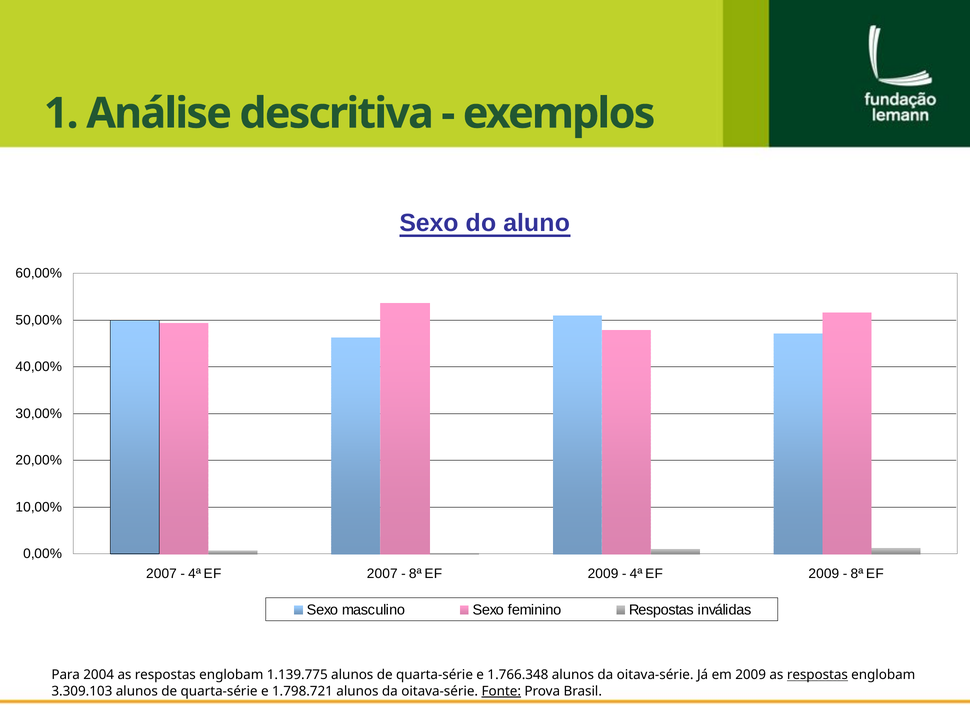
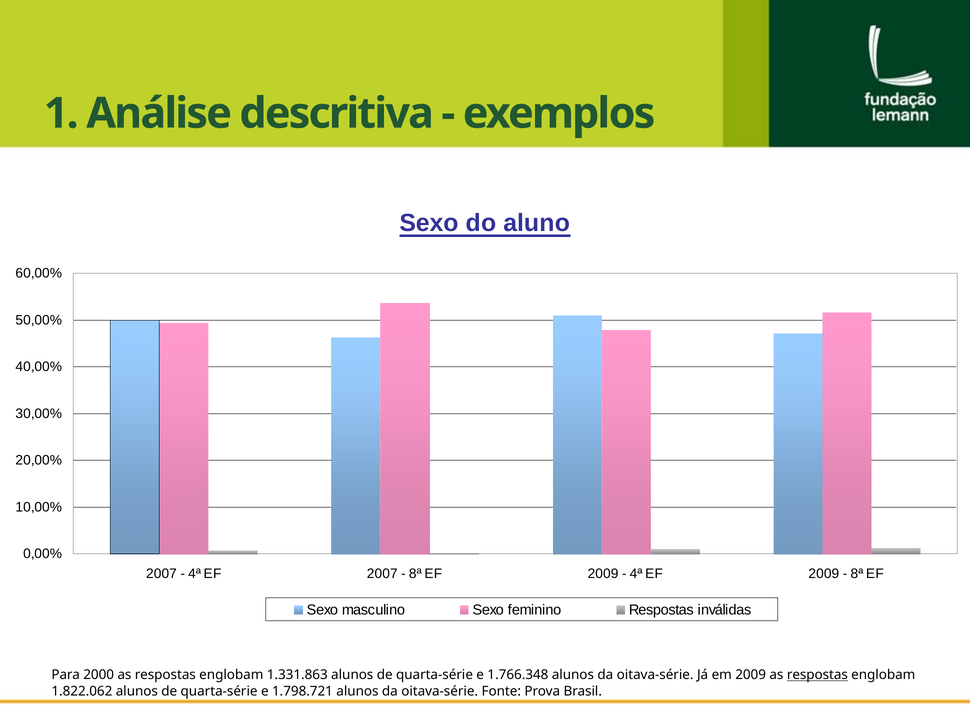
2004: 2004 -> 2000
1.139.775: 1.139.775 -> 1.331.863
3.309.103: 3.309.103 -> 1.822.062
Fonte underline: present -> none
